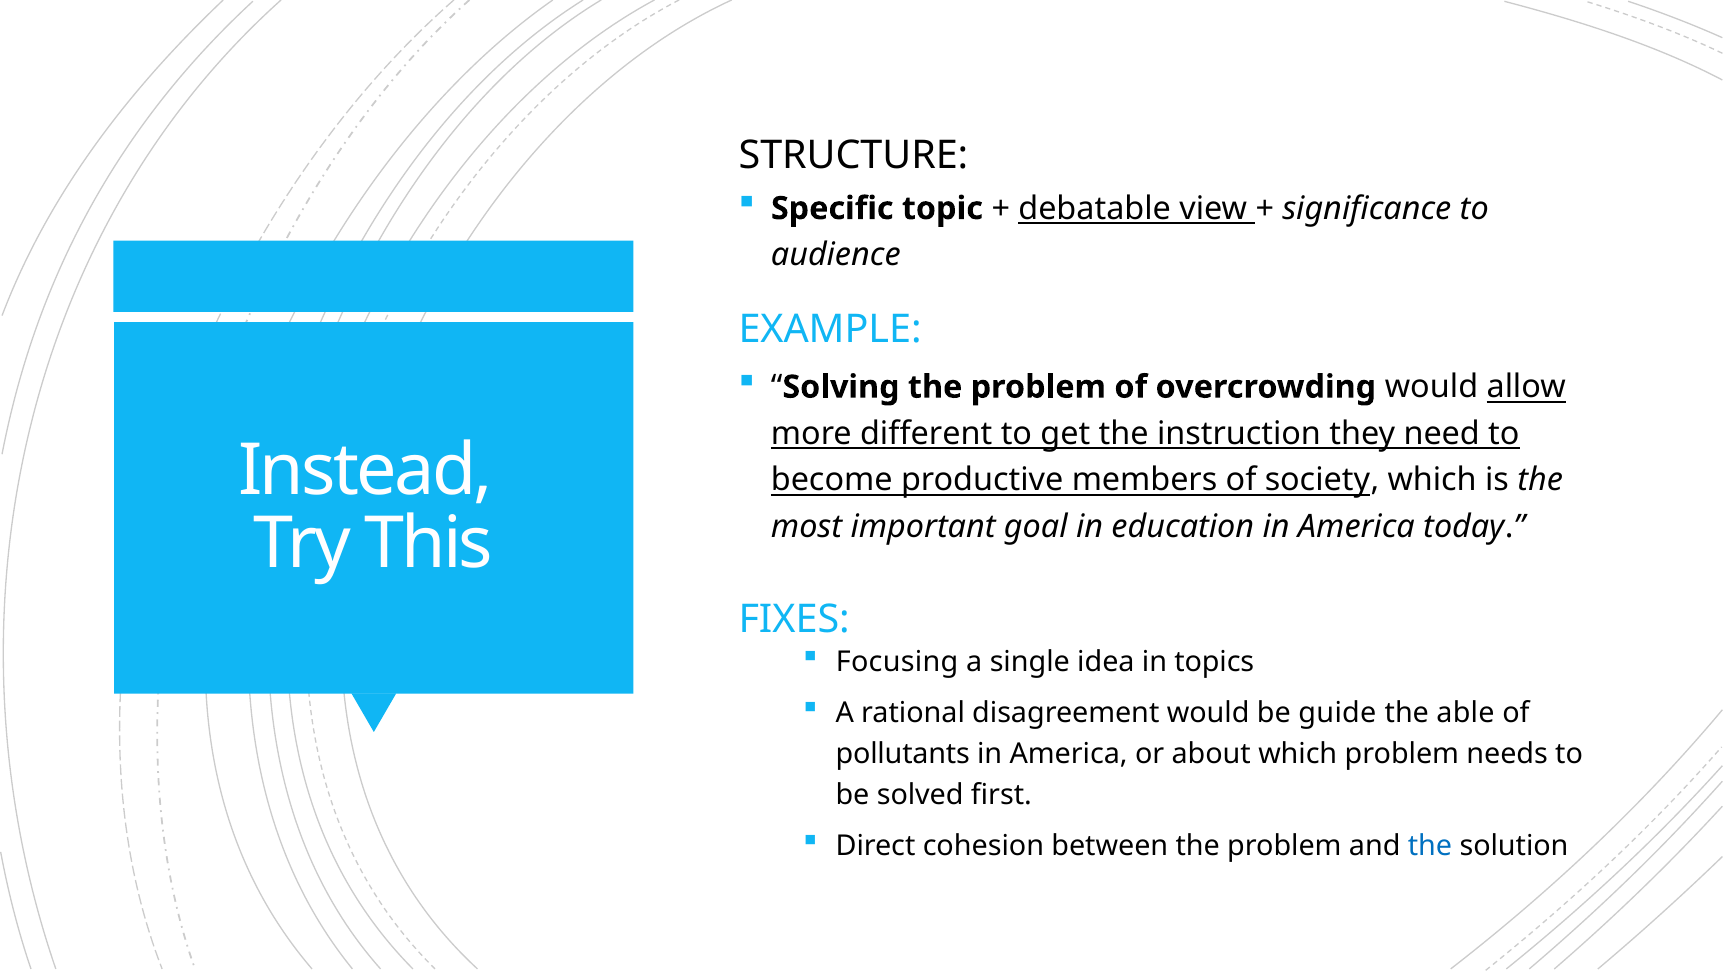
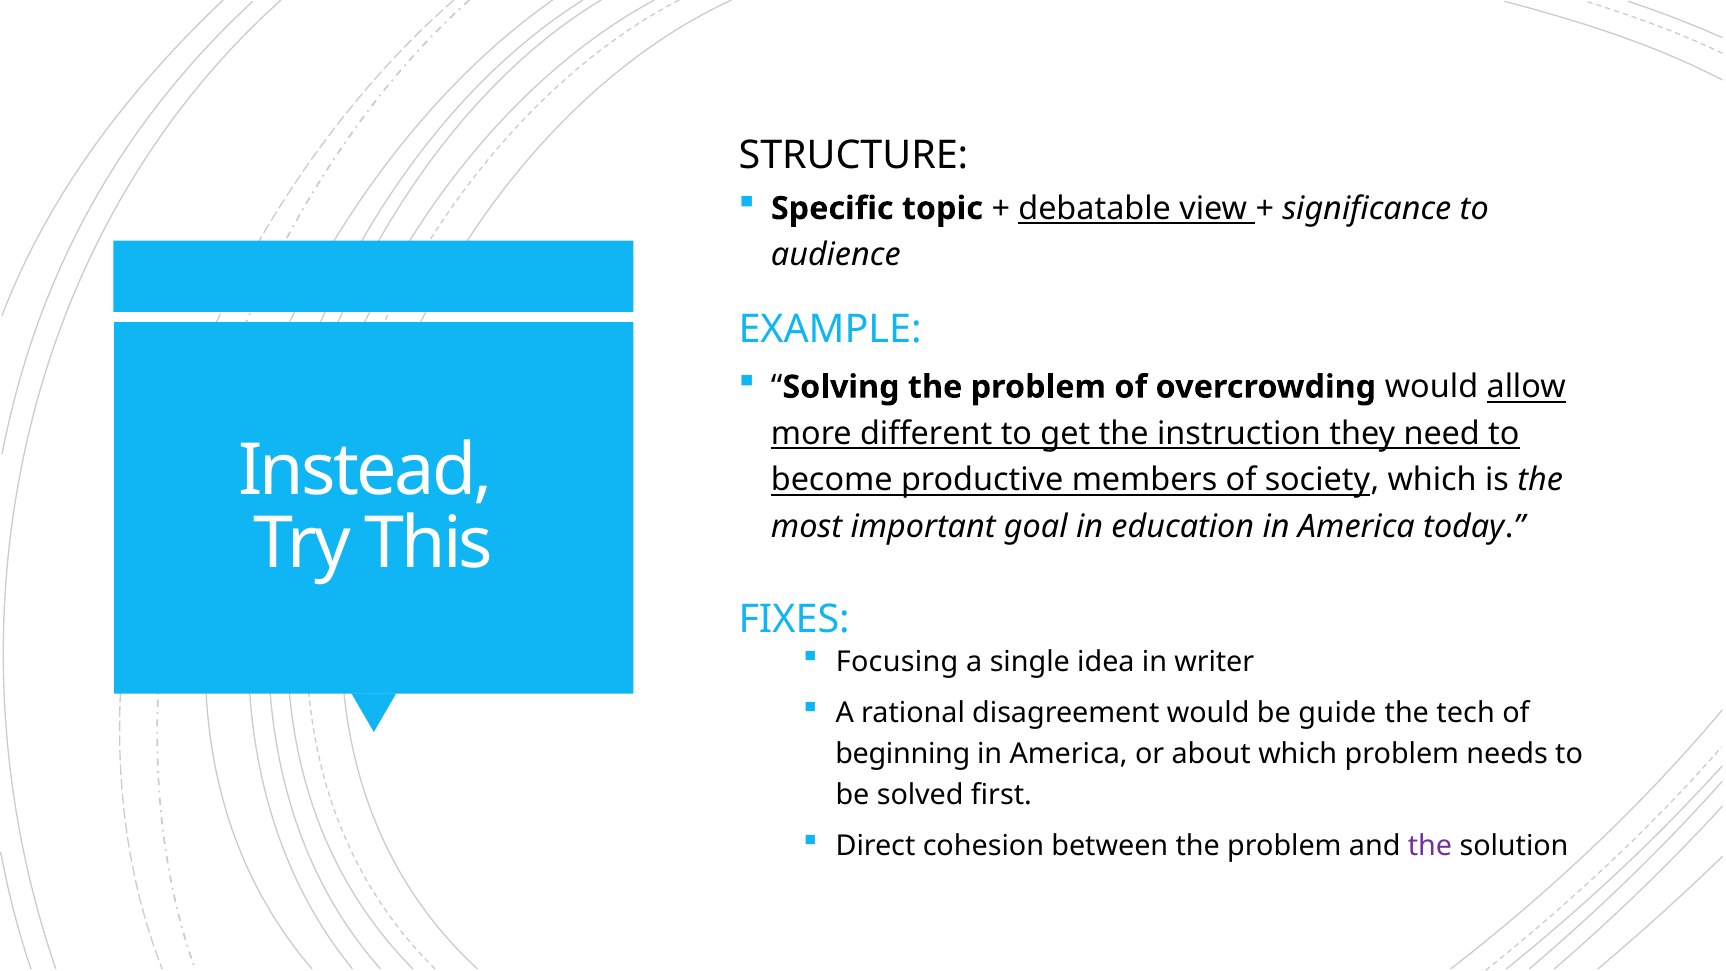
topics: topics -> writer
able: able -> tech
pollutants: pollutants -> beginning
the at (1430, 846) colour: blue -> purple
